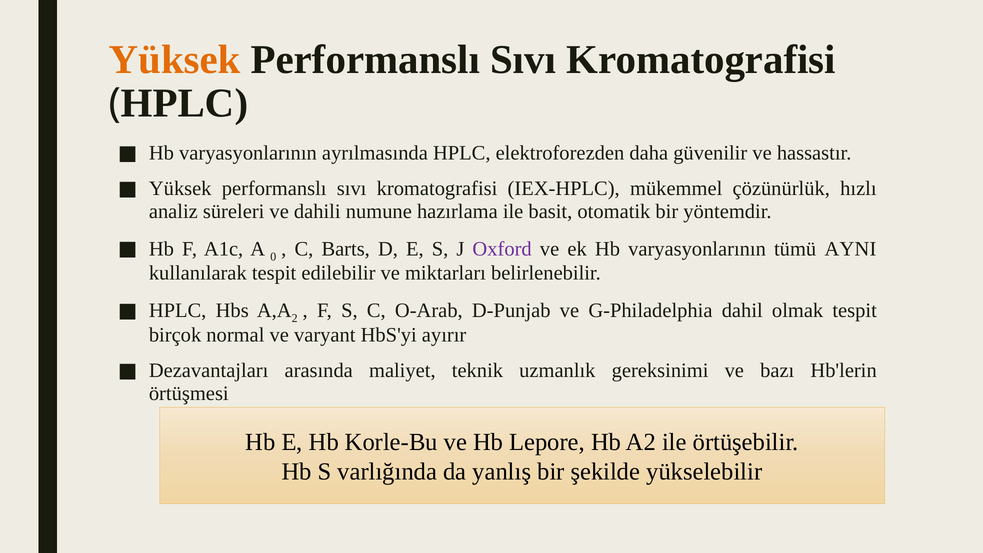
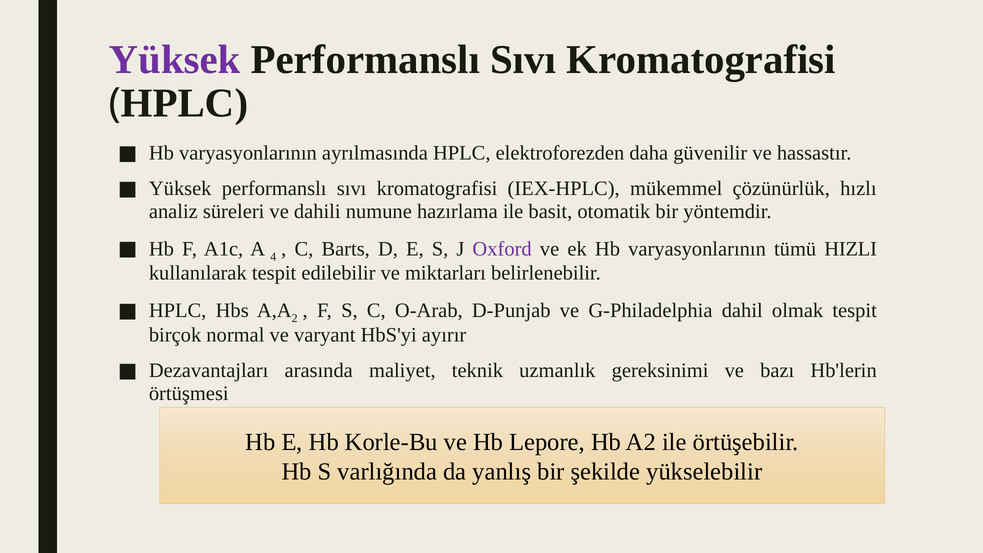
Yüksek at (175, 59) colour: orange -> purple
0: 0 -> 4
AYNI: AYNI -> HIZLI
